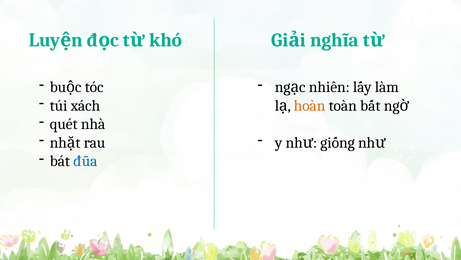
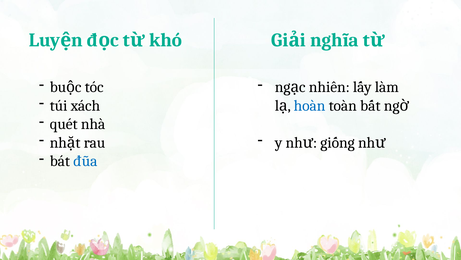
hoàn colour: orange -> blue
